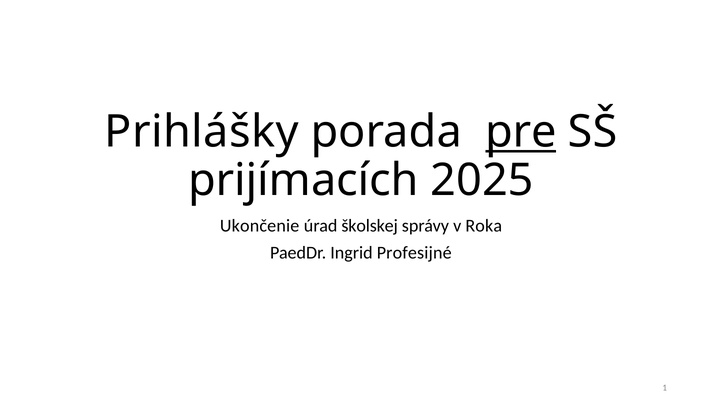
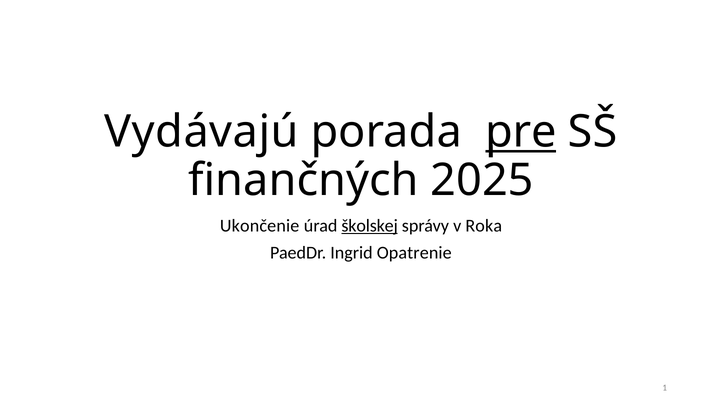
Prihlášky: Prihlášky -> Vydávajú
prijímacích: prijímacích -> finančných
školskej underline: none -> present
Profesijné: Profesijné -> Opatrenie
